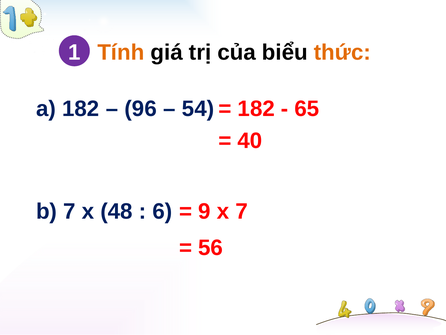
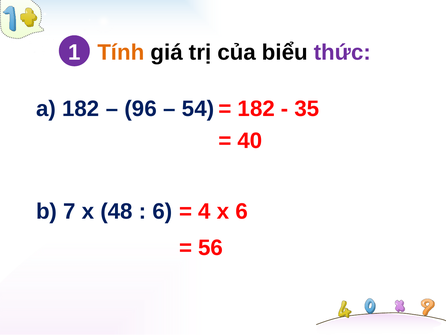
thức colour: orange -> purple
65: 65 -> 35
9: 9 -> 4
x 7: 7 -> 6
